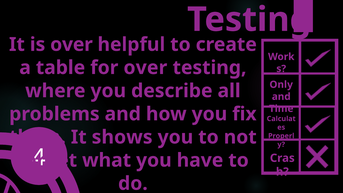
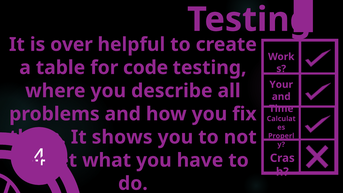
for over: over -> code
Only: Only -> Your
